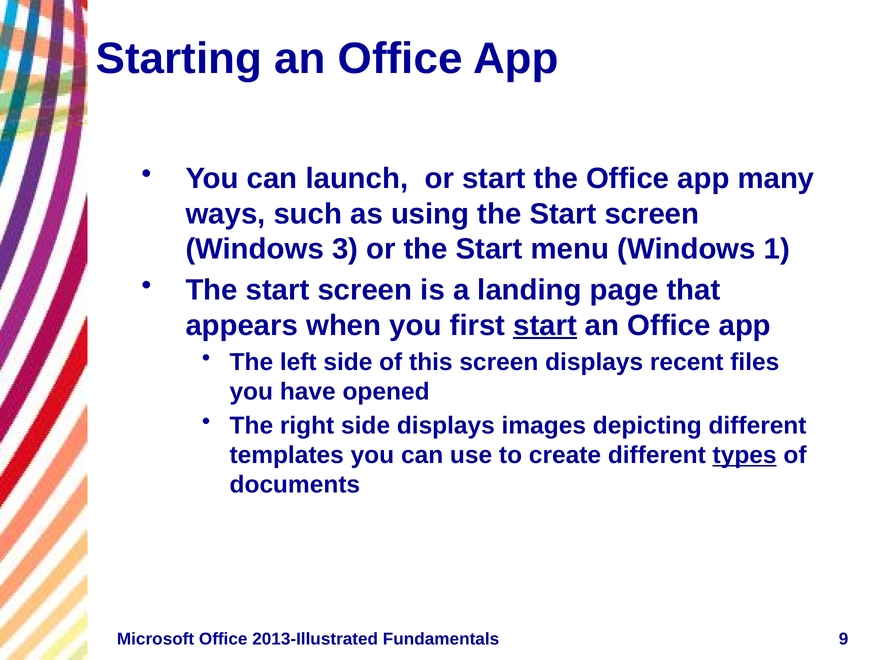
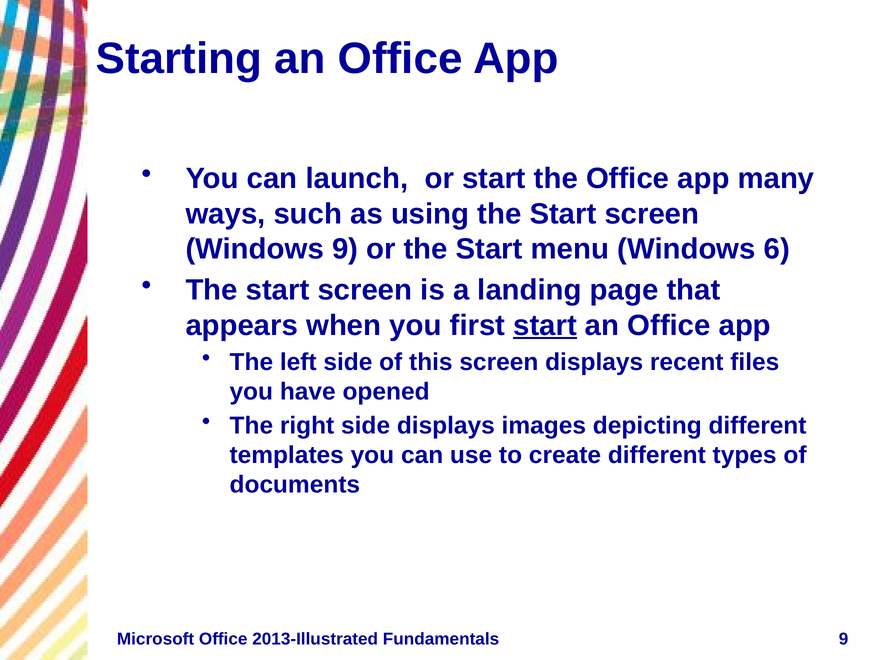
Windows 3: 3 -> 9
1: 1 -> 6
types underline: present -> none
